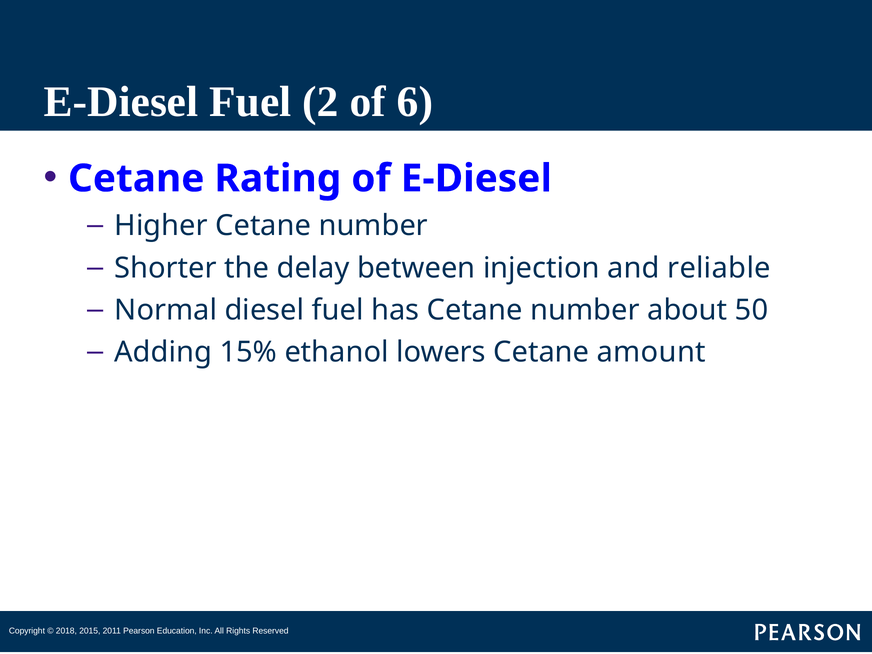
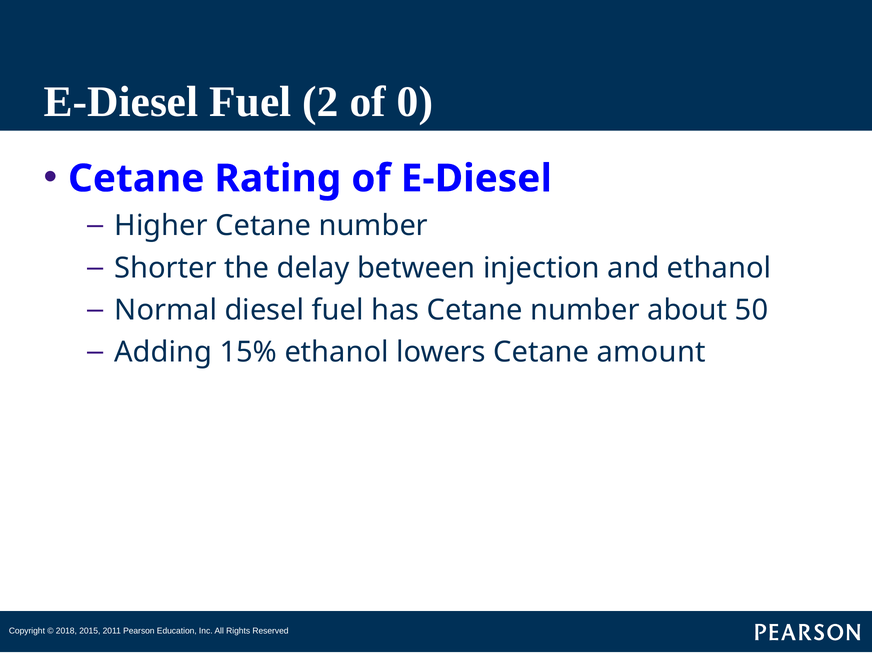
6: 6 -> 0
and reliable: reliable -> ethanol
